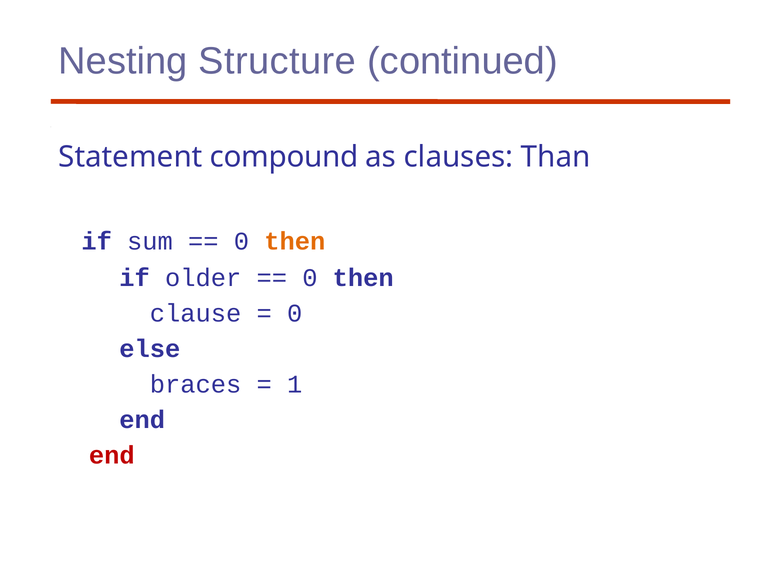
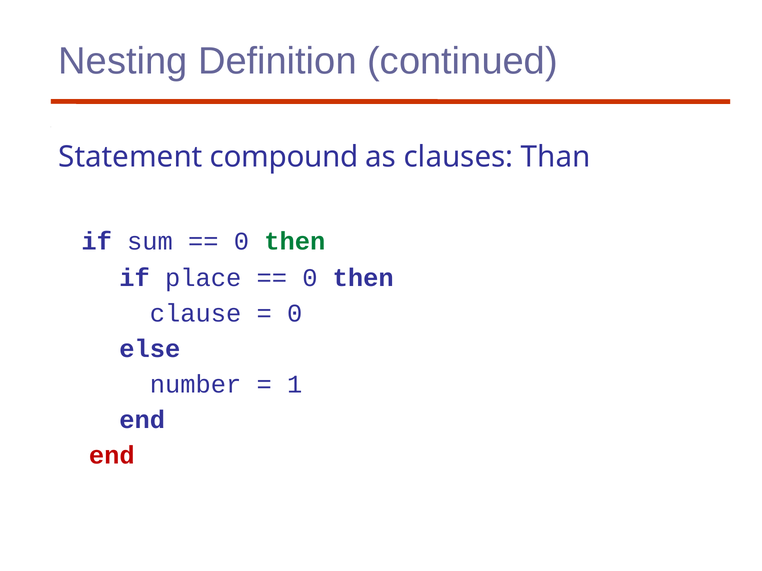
Structure: Structure -> Definition
then at (295, 241) colour: orange -> green
older: older -> place
braces: braces -> number
